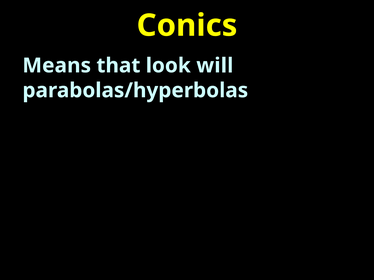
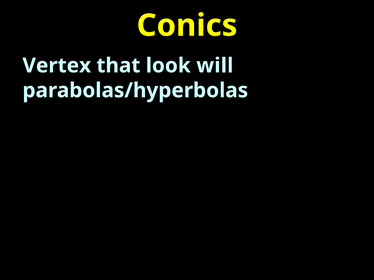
Means: Means -> Vertex
